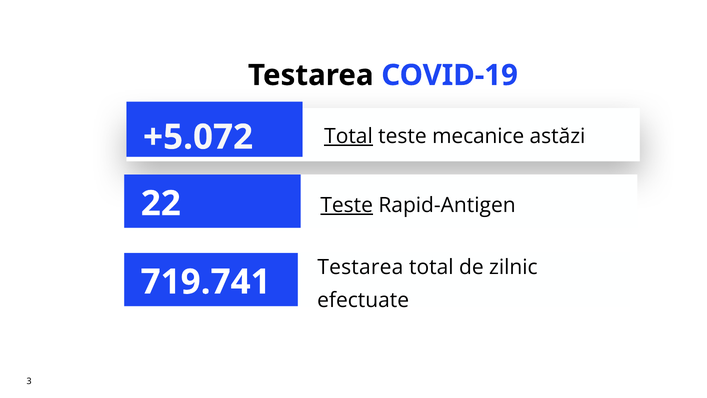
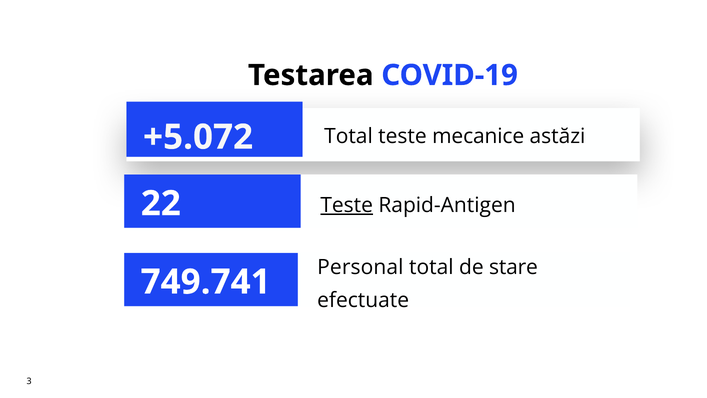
Total at (349, 136) underline: present -> none
Testarea at (360, 267): Testarea -> Personal
zilnic: zilnic -> stare
719.741: 719.741 -> 749.741
